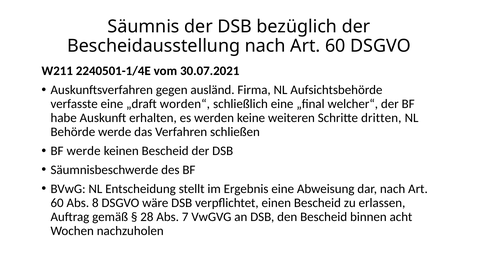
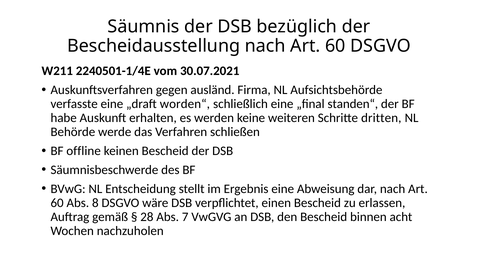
welcher“: welcher“ -> standen“
BF werde: werde -> offline
